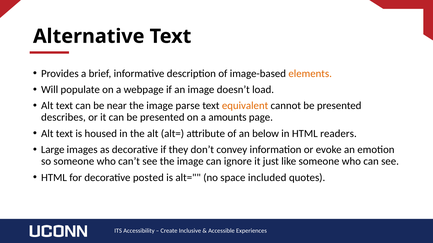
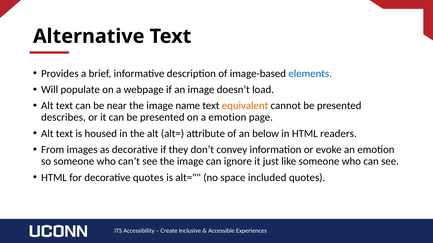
elements colour: orange -> blue
parse: parse -> name
a amounts: amounts -> emotion
Large: Large -> From
decorative posted: posted -> quotes
